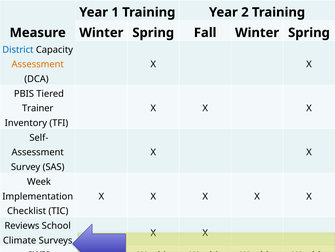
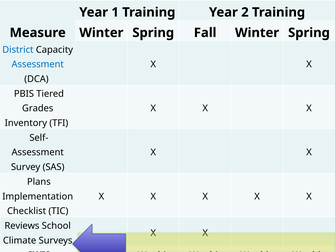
Assessment at (38, 64) colour: orange -> blue
Trainer: Trainer -> Grades
Week: Week -> Plans
